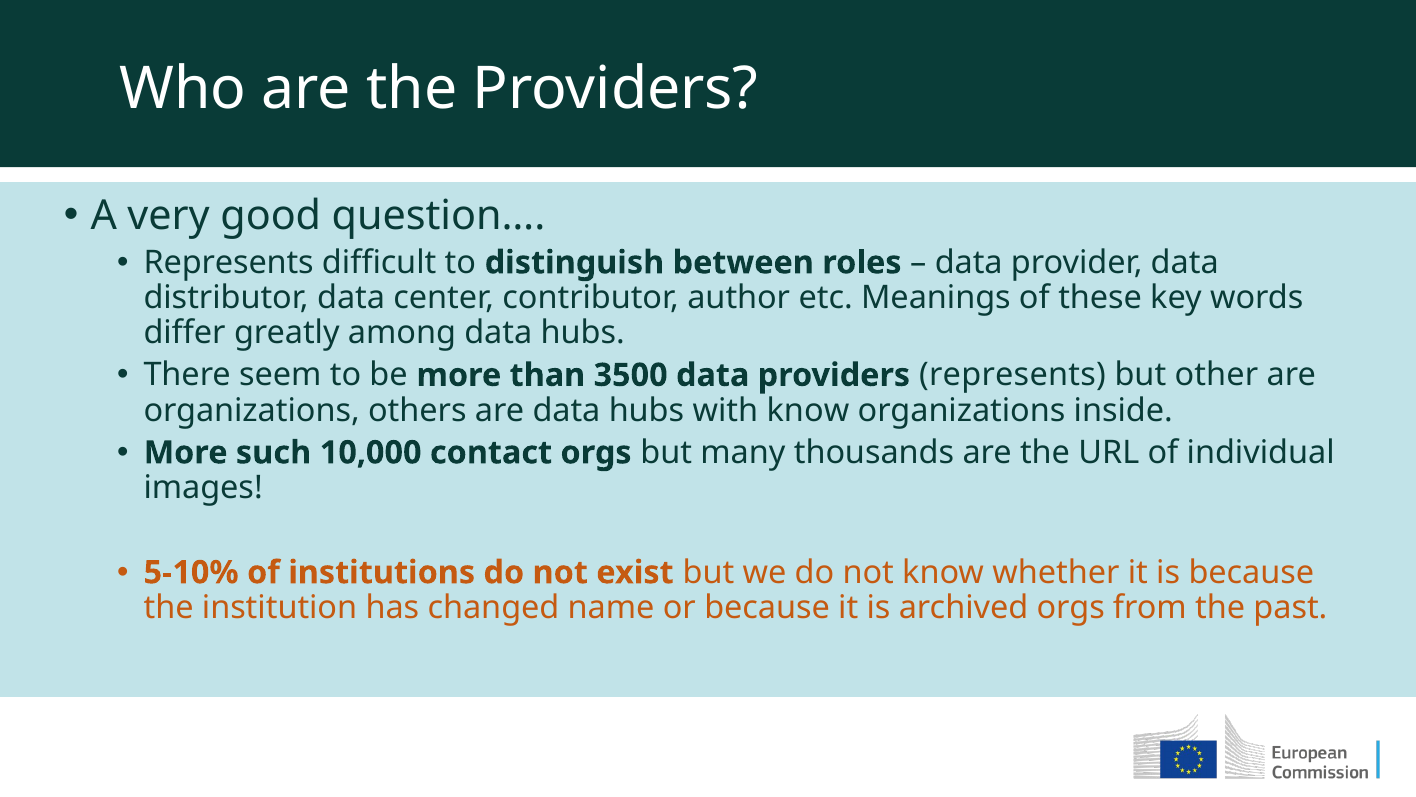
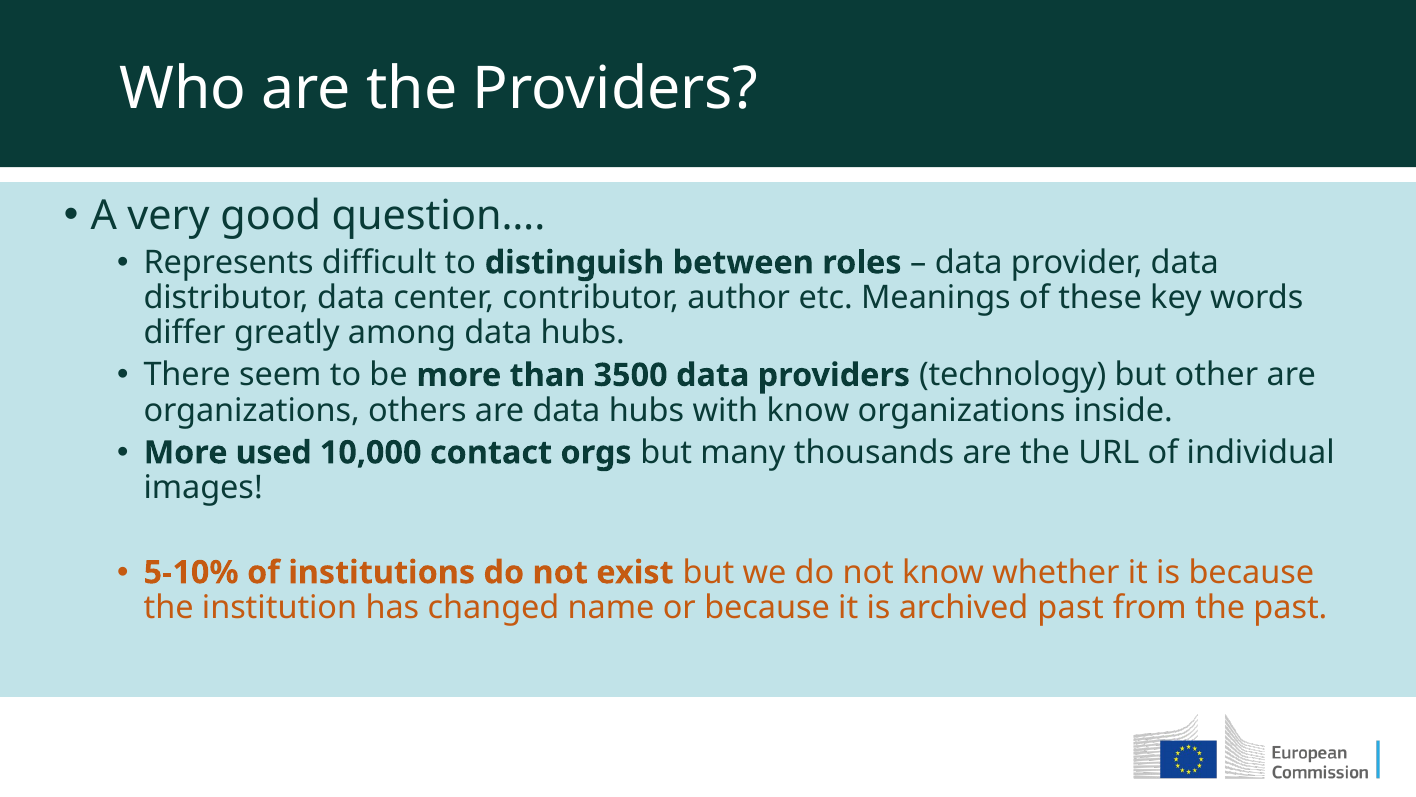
providers represents: represents -> technology
such: such -> used
archived orgs: orgs -> past
